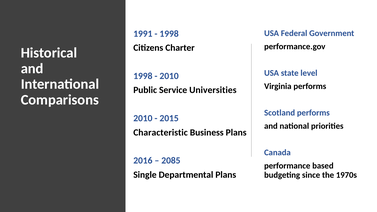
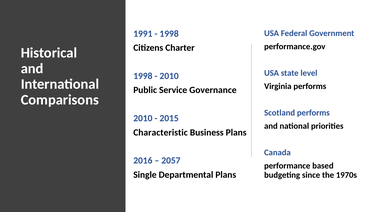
Universities: Universities -> Governance
2085: 2085 -> 2057
